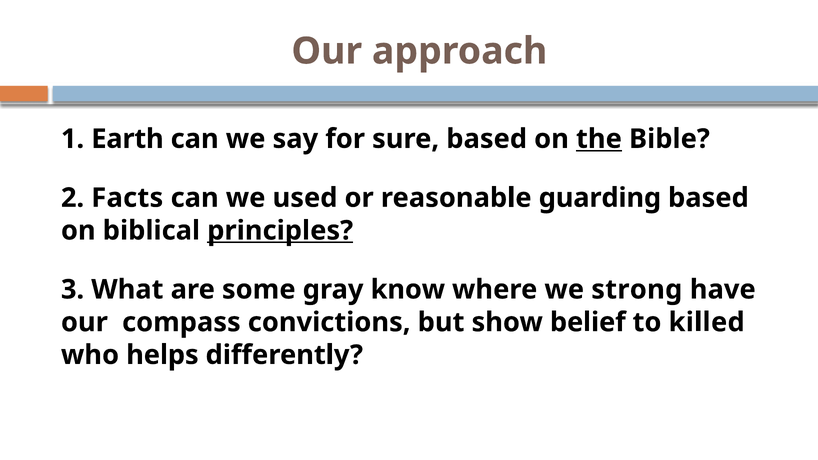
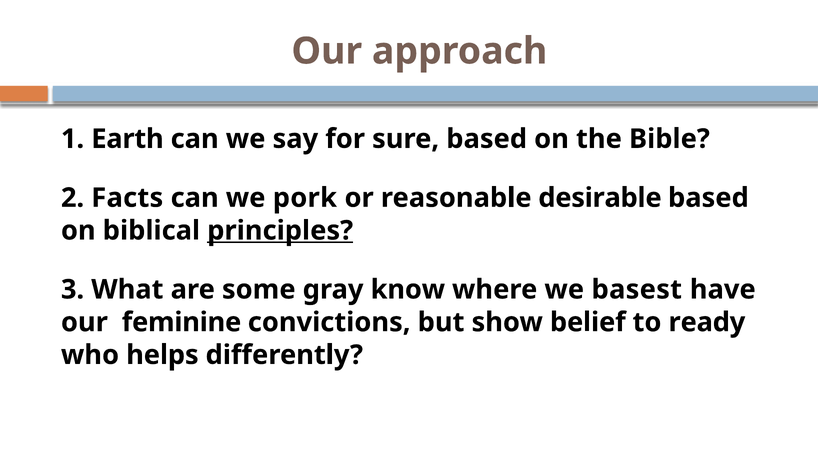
the underline: present -> none
used: used -> pork
guarding: guarding -> desirable
strong: strong -> basest
compass: compass -> feminine
killed: killed -> ready
